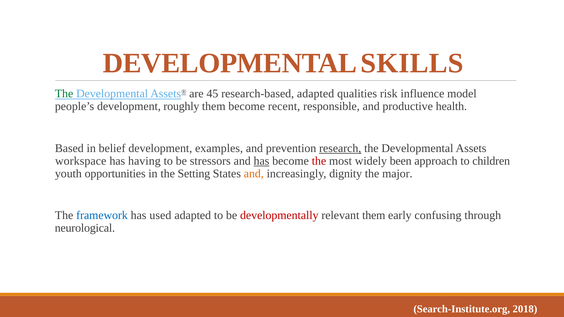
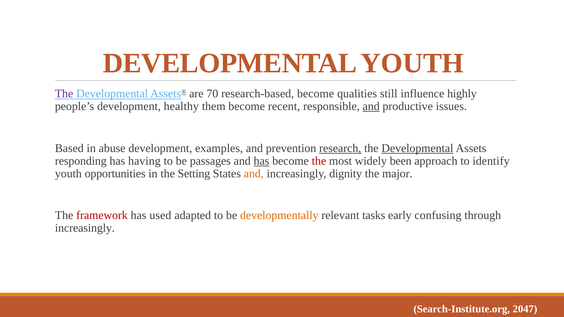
DEVELOPMENTAL SKILLS: SKILLS -> YOUTH
The at (64, 94) colour: green -> purple
45: 45 -> 70
research-based adapted: adapted -> become
risk: risk -> still
model: model -> highly
roughly: roughly -> healthy
and at (371, 106) underline: none -> present
health: health -> issues
belief: belief -> abuse
Developmental at (417, 148) underline: none -> present
workspace: workspace -> responding
stressors: stressors -> passages
children: children -> identify
framework colour: blue -> red
developmentally colour: red -> orange
relevant them: them -> tasks
neurological at (85, 228): neurological -> increasingly
2018: 2018 -> 2047
